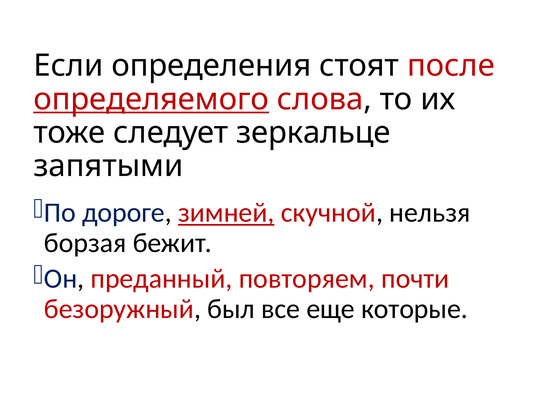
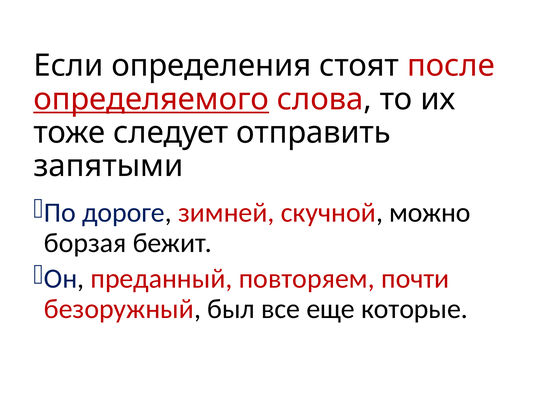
зеркальце: зеркальце -> отправить
зимней underline: present -> none
нельзя: нельзя -> можно
